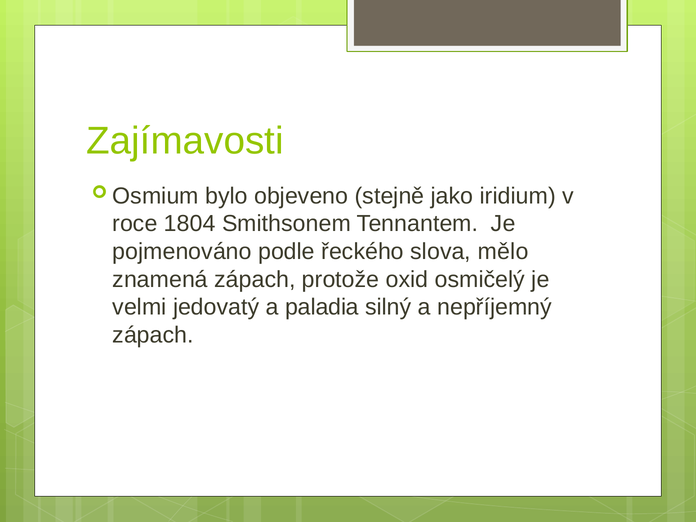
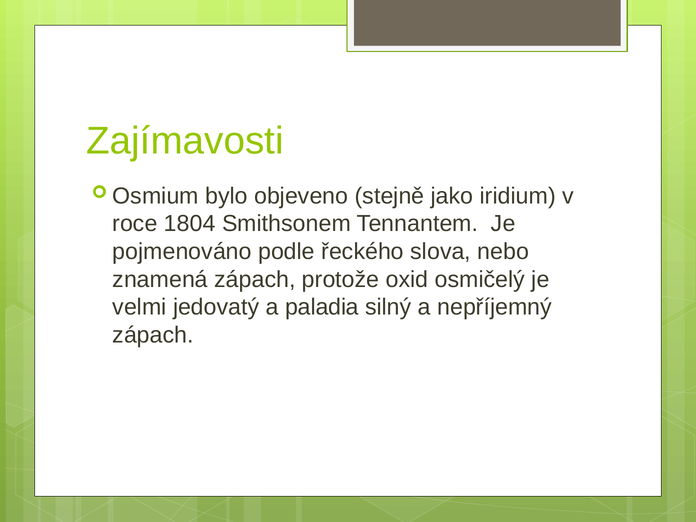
mělo: mělo -> nebo
